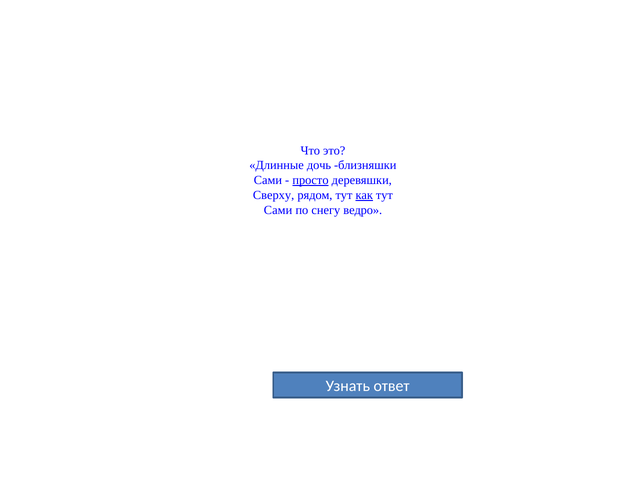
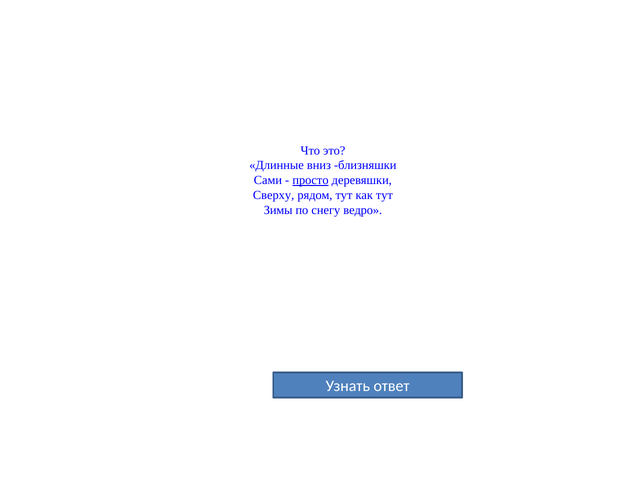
дочь: дочь -> вниз
как underline: present -> none
Сами at (278, 210): Сами -> Зимы
